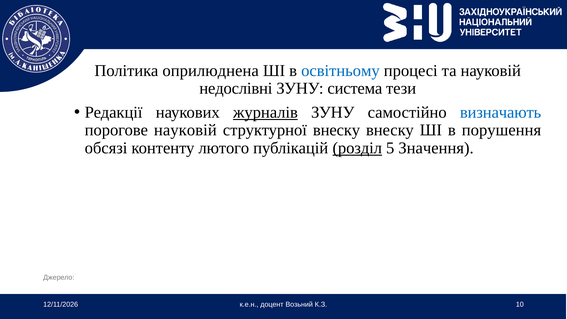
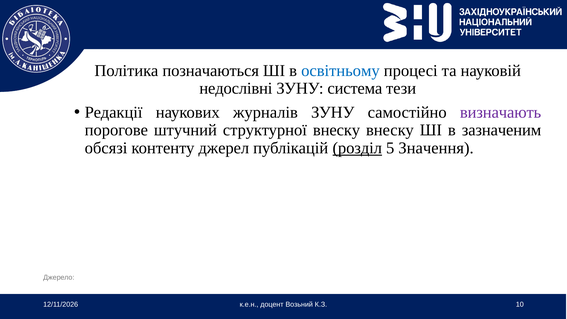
оприлюднена: оприлюднена -> позначаються
журналів underline: present -> none
визначають colour: blue -> purple
порогове науковій: науковій -> штучний
порушення: порушення -> зазначеним
лютого: лютого -> джерел
